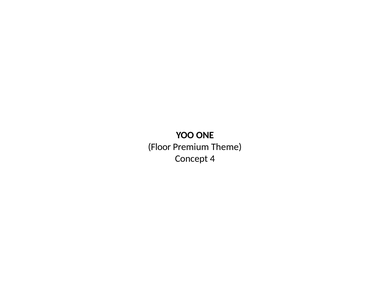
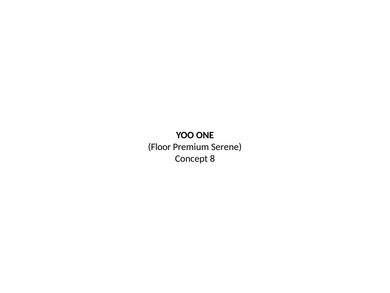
Theme: Theme -> Serene
4: 4 -> 8
